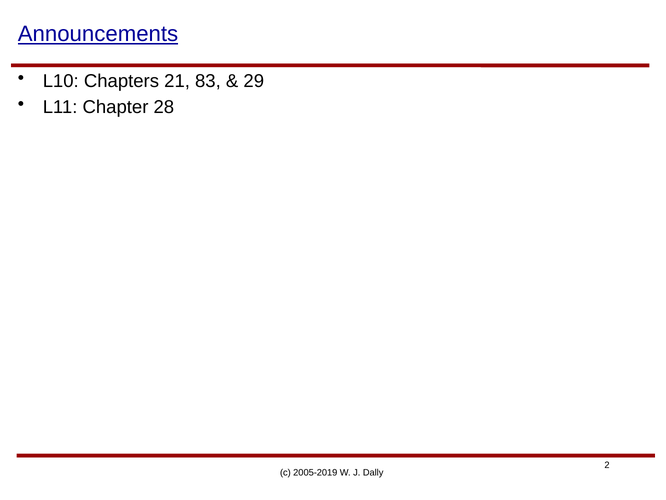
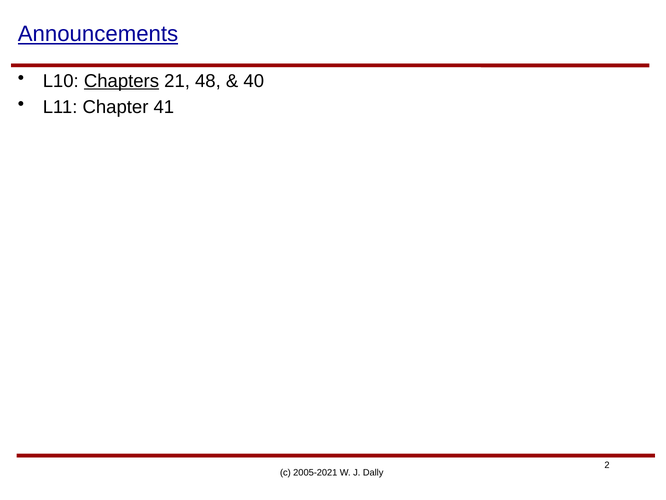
Chapters underline: none -> present
83: 83 -> 48
29: 29 -> 40
28: 28 -> 41
2005-2019: 2005-2019 -> 2005-2021
